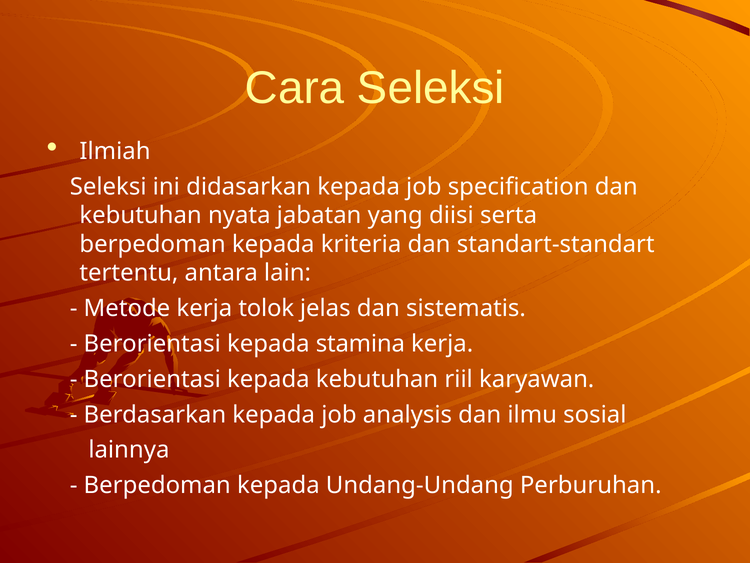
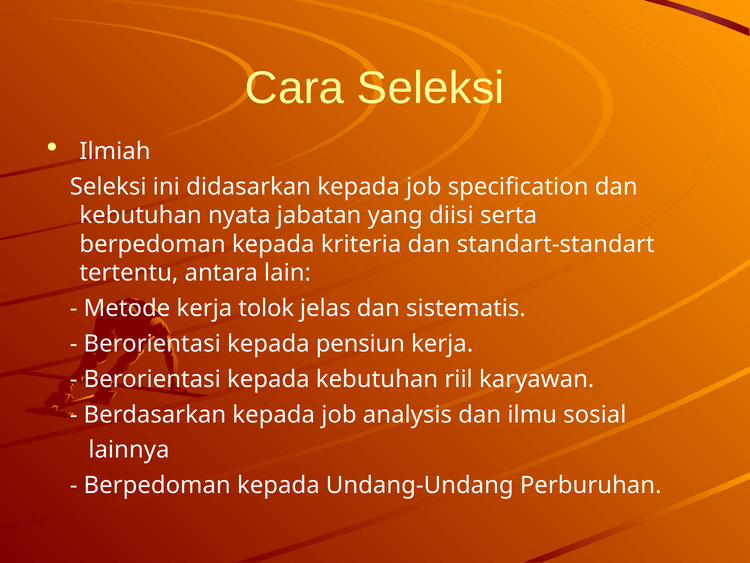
stamina: stamina -> pensiun
